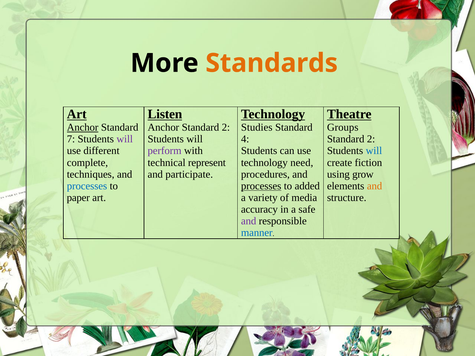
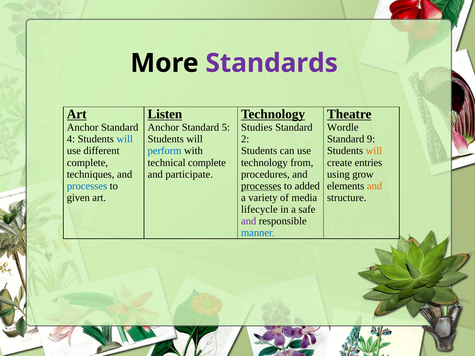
Standards colour: orange -> purple
Anchor at (83, 127) underline: present -> none
Anchor Standard 2: 2 -> 5
Groups: Groups -> Wordle
7: 7 -> 4
will at (125, 139) colour: purple -> blue
4: 4 -> 2
2 at (371, 139): 2 -> 9
perform colour: purple -> blue
will at (374, 151) colour: blue -> orange
technical represent: represent -> complete
need: need -> from
fiction: fiction -> entries
paper: paper -> given
accuracy: accuracy -> lifecycle
